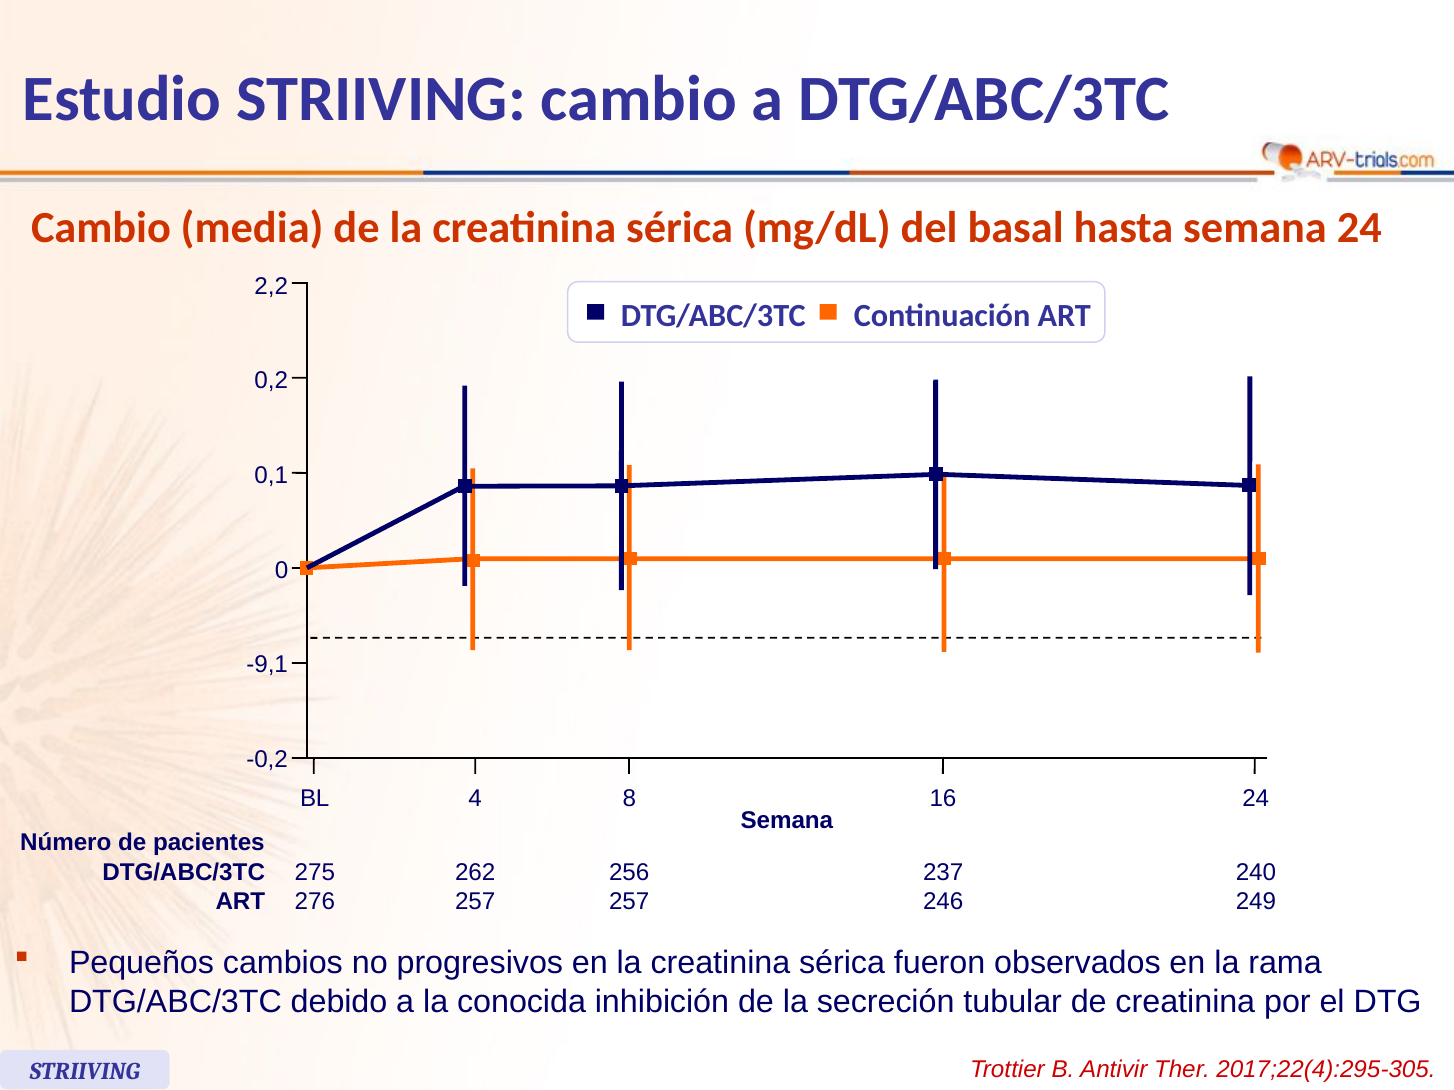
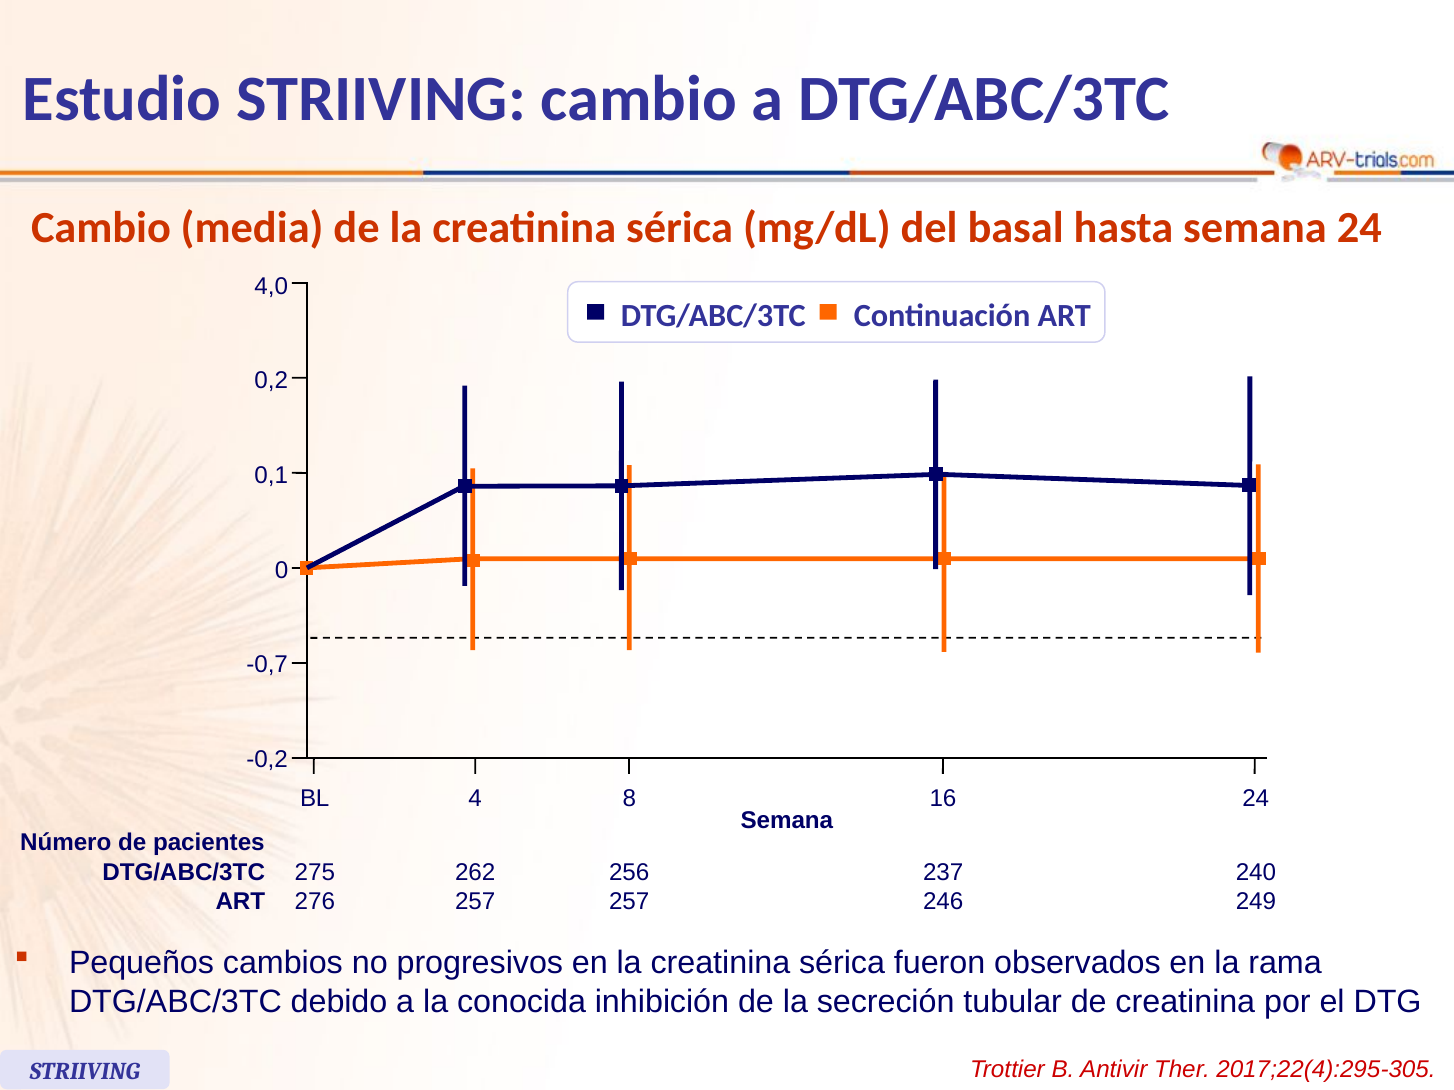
2,2: 2,2 -> 4,0
-9,1: -9,1 -> -0,7
